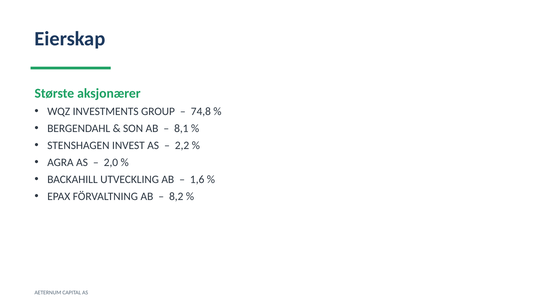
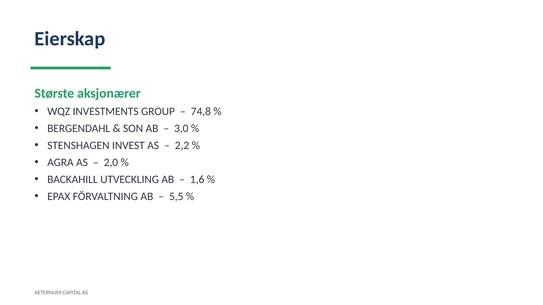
8,1: 8,1 -> 3,0
8,2: 8,2 -> 5,5
